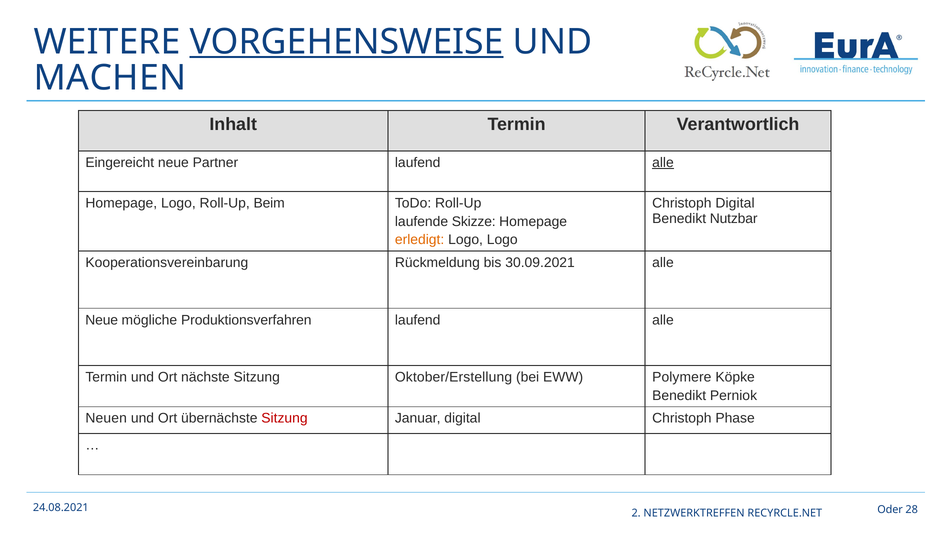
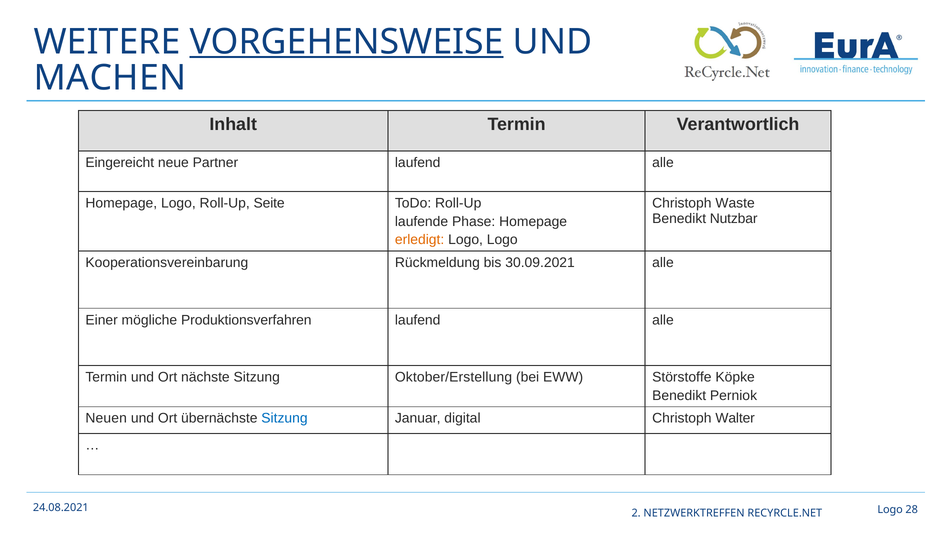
alle at (663, 162) underline: present -> none
Beim: Beim -> Seite
Christoph Digital: Digital -> Waste
Skizze: Skizze -> Phase
Neue at (102, 320): Neue -> Einer
Polymere: Polymere -> Störstoffe
Sitzung at (284, 418) colour: red -> blue
Phase: Phase -> Walter
Oder at (890, 509): Oder -> Logo
